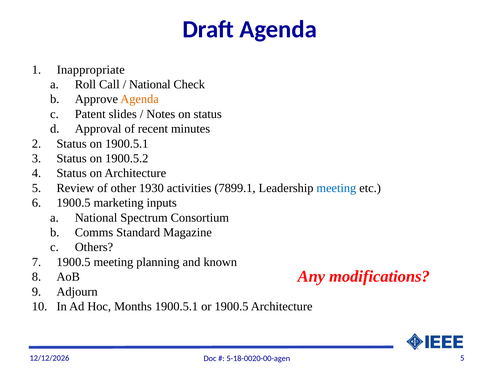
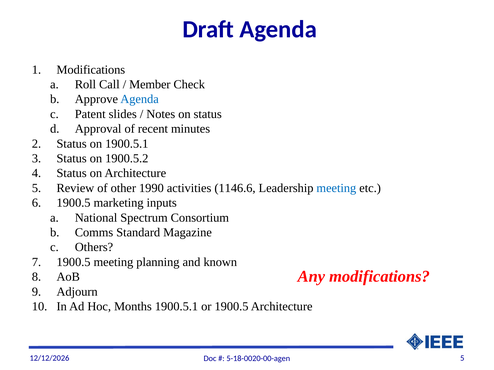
Inappropriate at (91, 70): Inappropriate -> Modifications
National at (150, 85): National -> Member
Agenda at (140, 99) colour: orange -> blue
1930: 1930 -> 1990
7899.1: 7899.1 -> 1146.6
